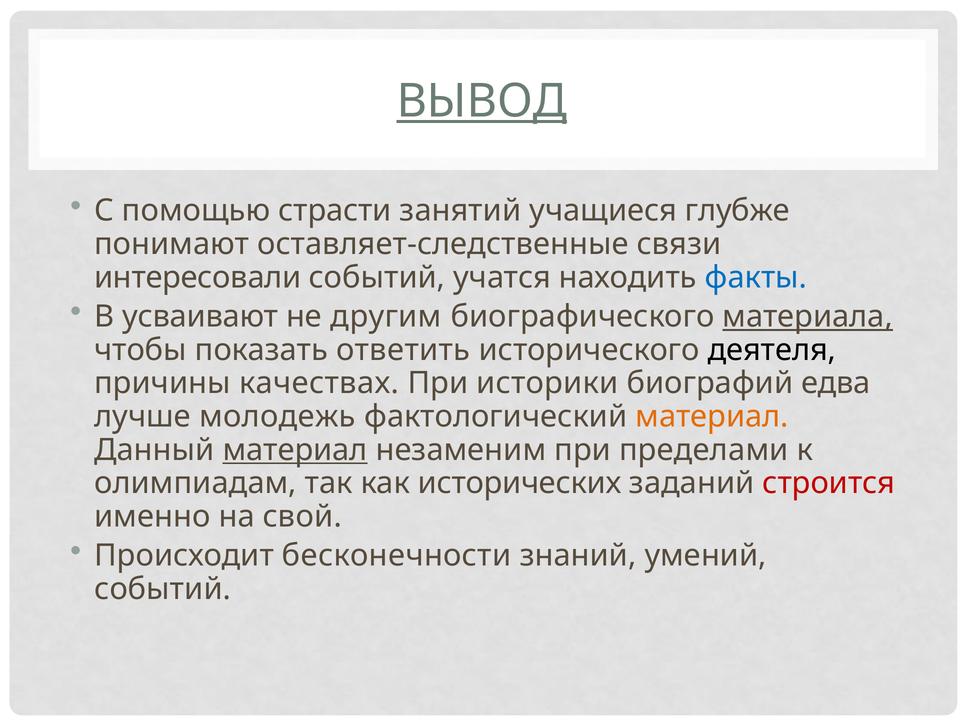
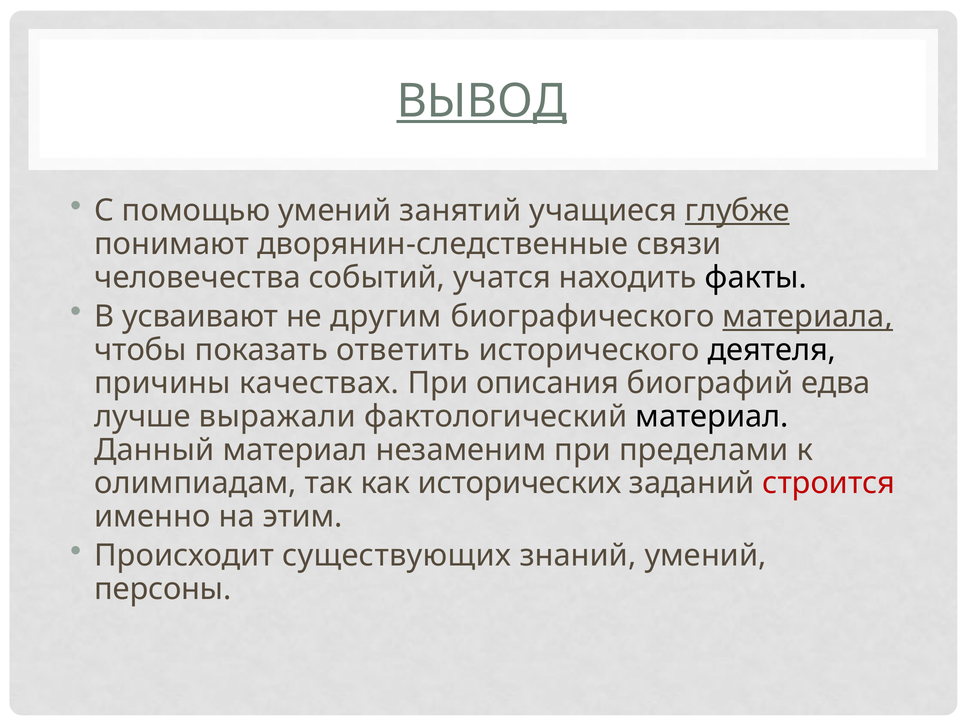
помощью страсти: страсти -> умений
глубже underline: none -> present
оставляет-следственные: оставляет-следственные -> дворянин-следственные
интересовали: интересовали -> человечества
факты colour: blue -> black
историки: историки -> описания
молодежь: молодежь -> выражали
материал at (712, 417) colour: orange -> black
материал at (295, 450) underline: present -> none
свой: свой -> этим
бесконечности: бесконечности -> существующих
событий at (163, 589): событий -> персоны
